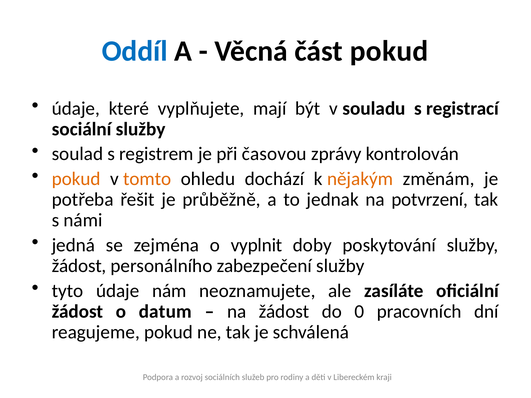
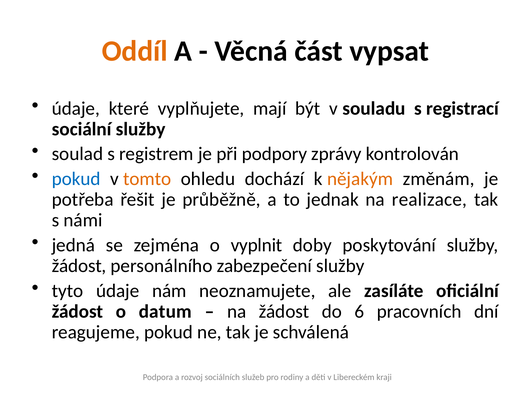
Oddíl colour: blue -> orange
část pokud: pokud -> vypsat
časovou: časovou -> podpory
pokud at (76, 179) colour: orange -> blue
potvrzení: potvrzení -> realizace
0: 0 -> 6
